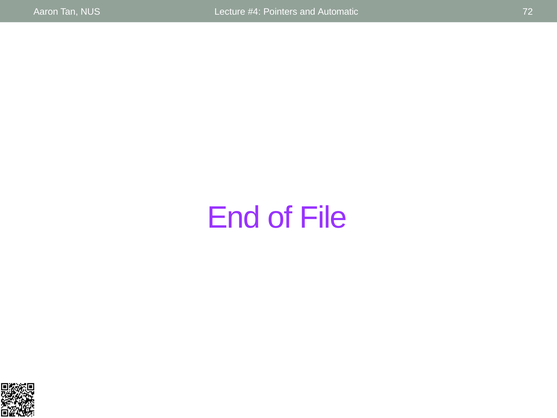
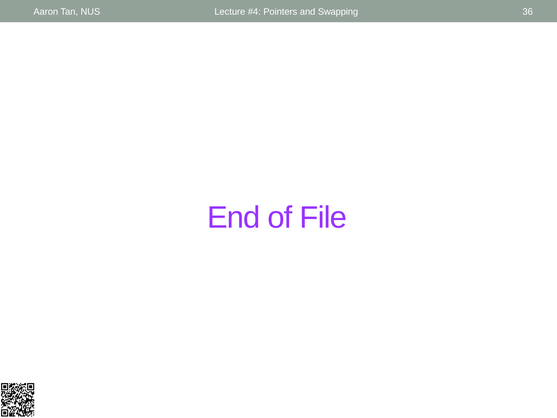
Automatic: Automatic -> Swapping
72: 72 -> 36
